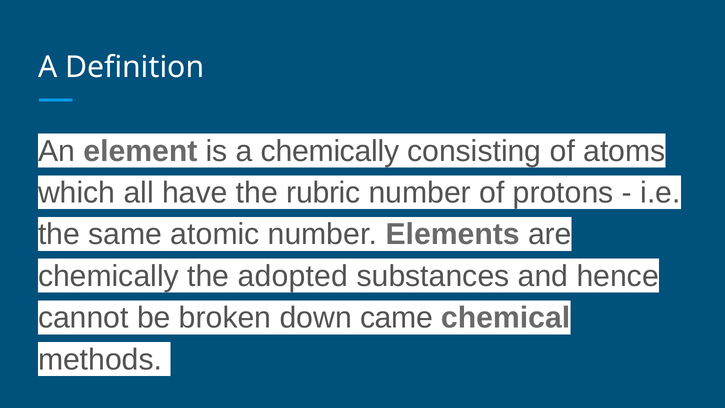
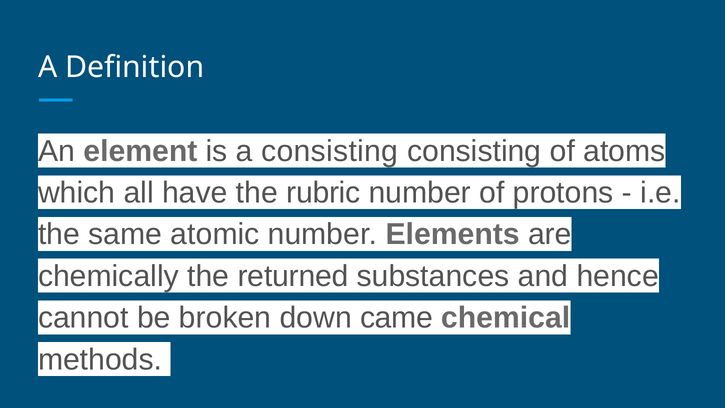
a chemically: chemically -> consisting
adopted: adopted -> returned
